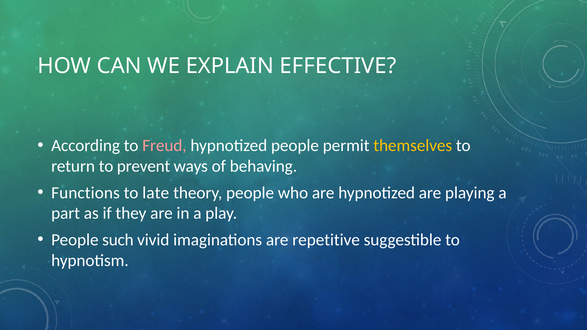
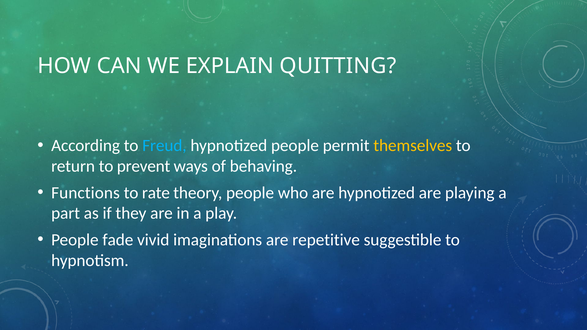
EFFECTIVE: EFFECTIVE -> QUITTING
Freud colour: pink -> light blue
late: late -> rate
such: such -> fade
